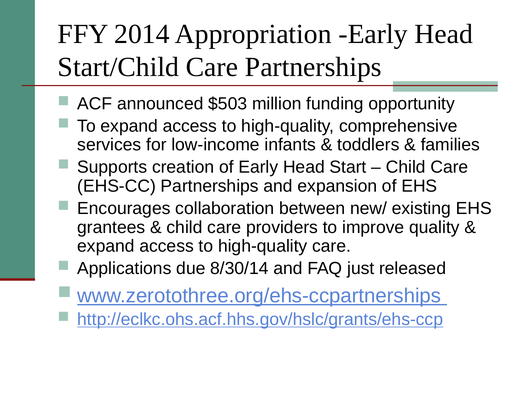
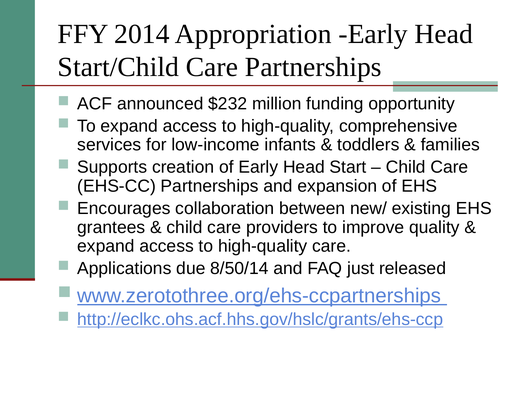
$503: $503 -> $232
8/30/14: 8/30/14 -> 8/50/14
